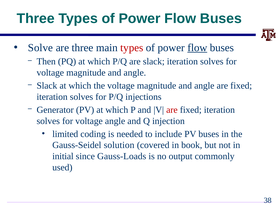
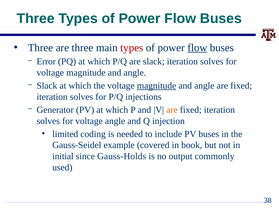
Solve at (40, 48): Solve -> Three
Then: Then -> Error
magnitude at (157, 86) underline: none -> present
are at (172, 110) colour: red -> orange
solution: solution -> example
Gauss-Loads: Gauss-Loads -> Gauss-Holds
